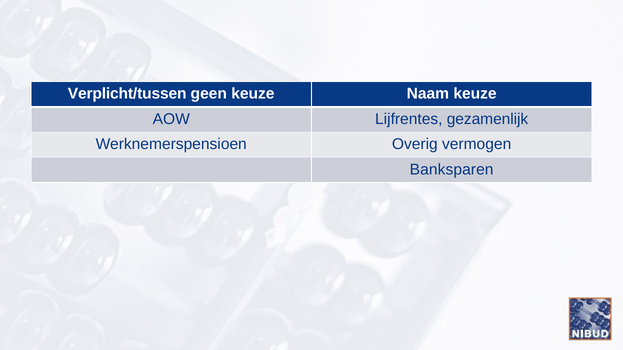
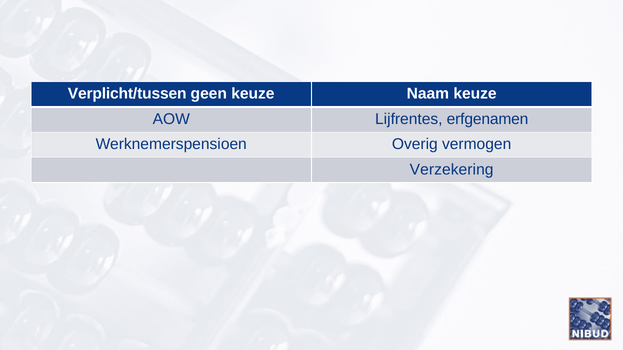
gezamenlijk: gezamenlijk -> erfgenamen
Banksparen: Banksparen -> Verzekering
